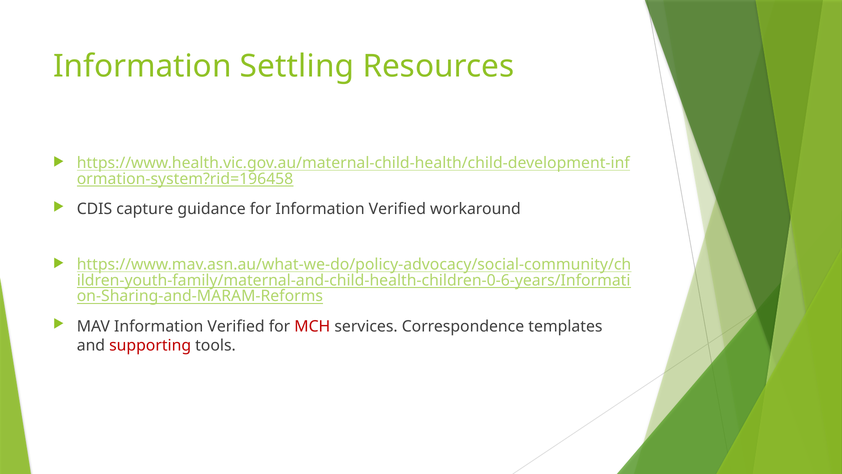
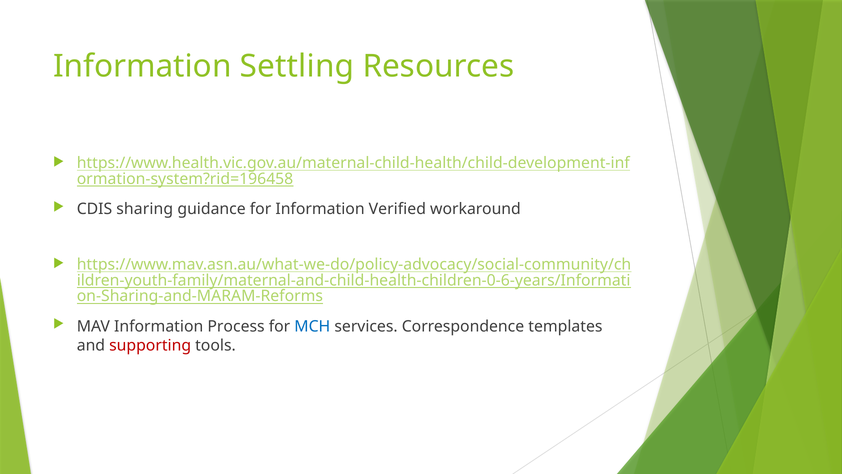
capture: capture -> sharing
MAV Information Verified: Verified -> Process
MCH colour: red -> blue
